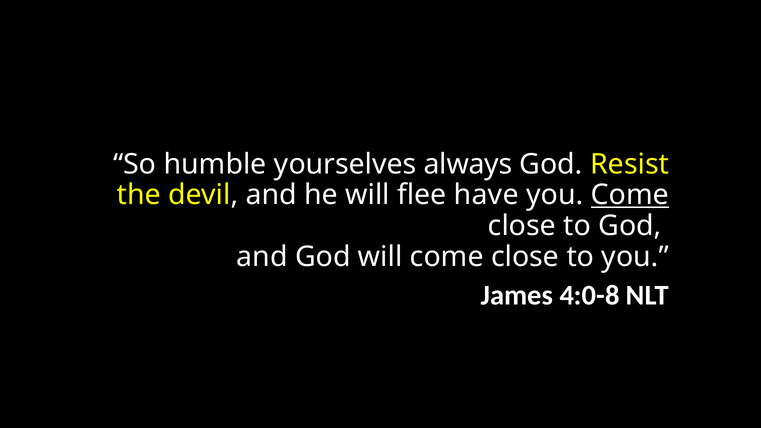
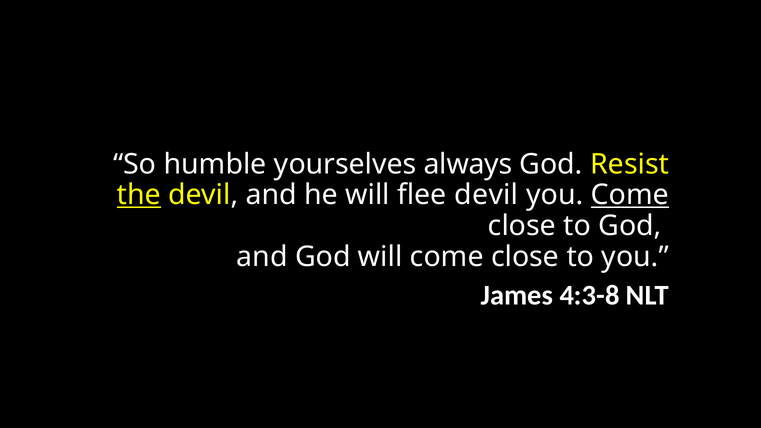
the underline: none -> present
flee have: have -> devil
4:0-8: 4:0-8 -> 4:3-8
